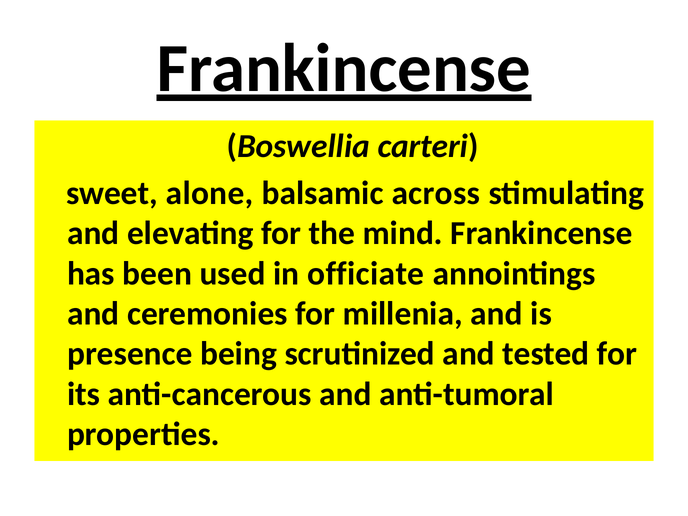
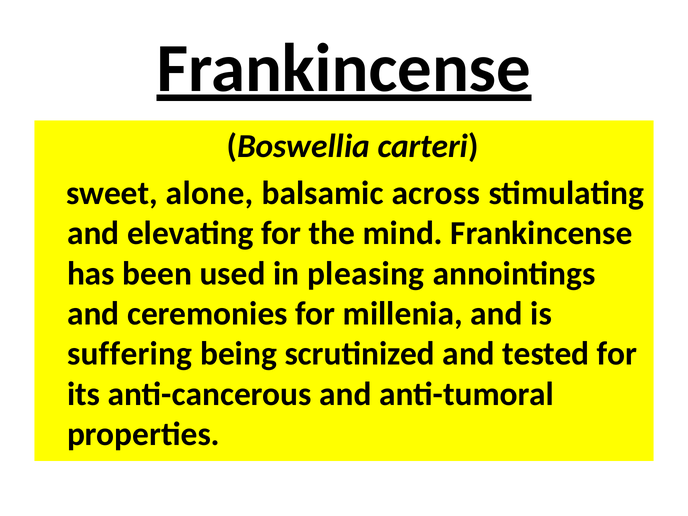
officiate: officiate -> pleasing
presence: presence -> suffering
